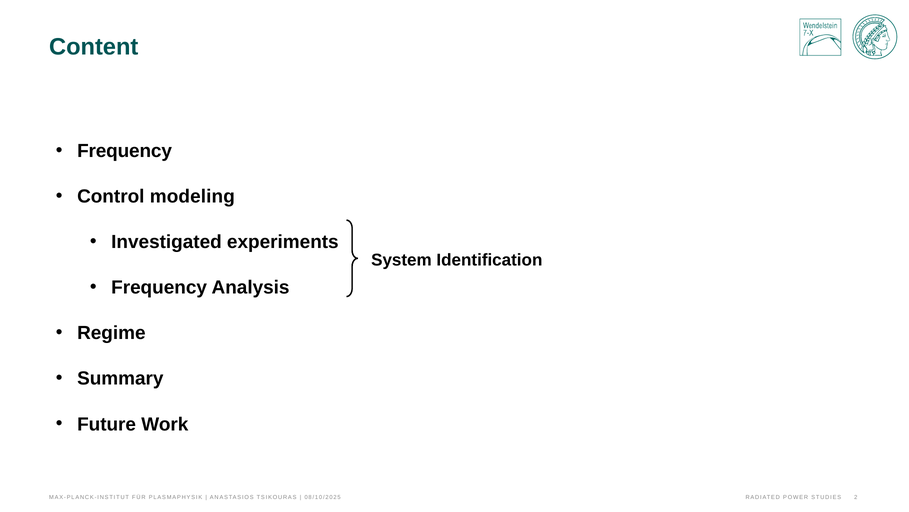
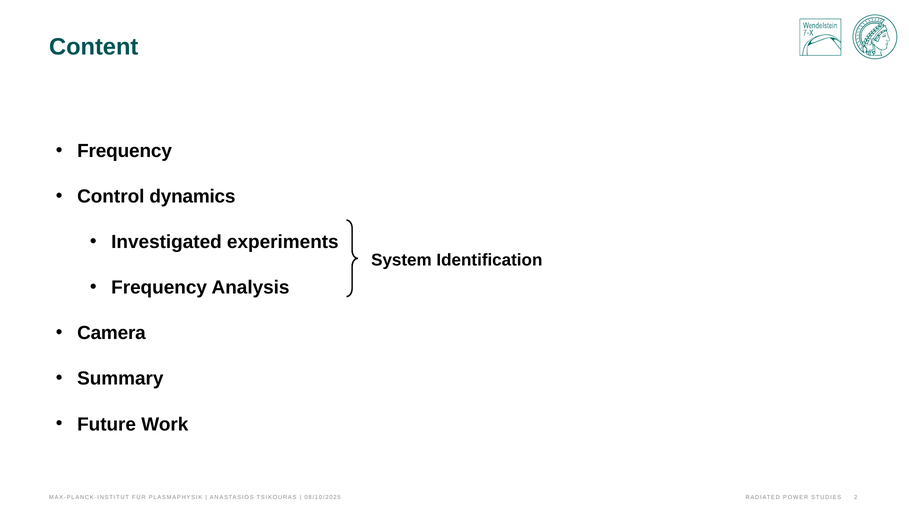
modeling: modeling -> dynamics
Regime: Regime -> Camera
